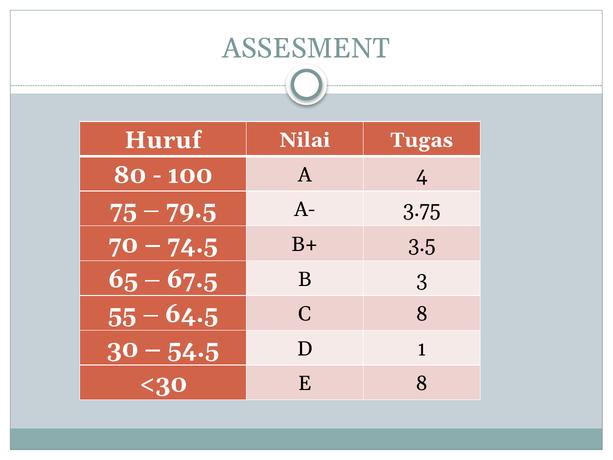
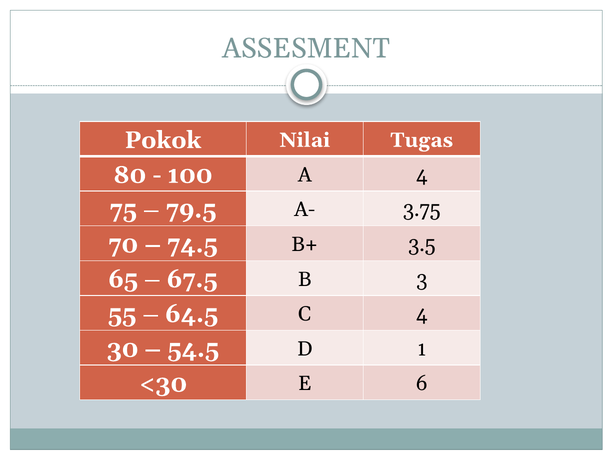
Huruf: Huruf -> Pokok
C 8: 8 -> 4
E 8: 8 -> 6
